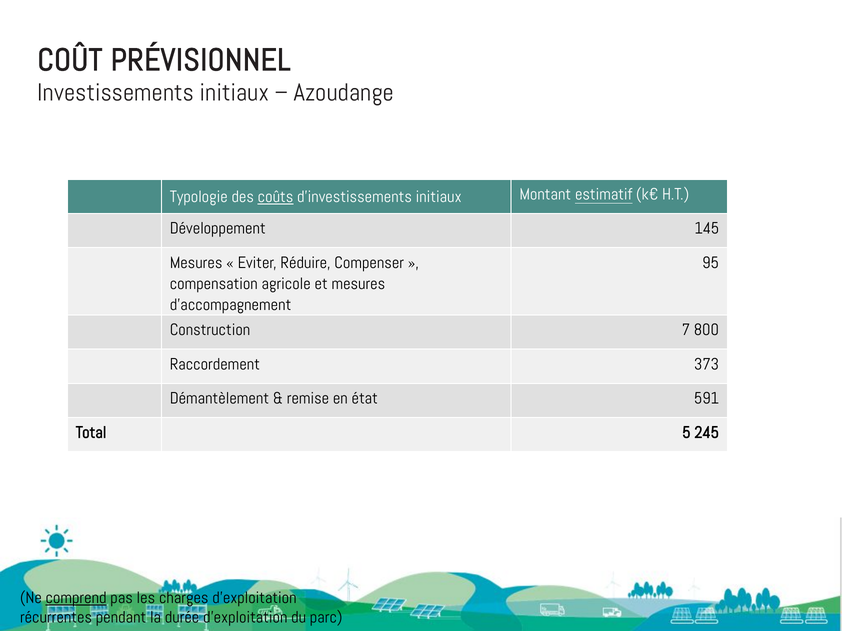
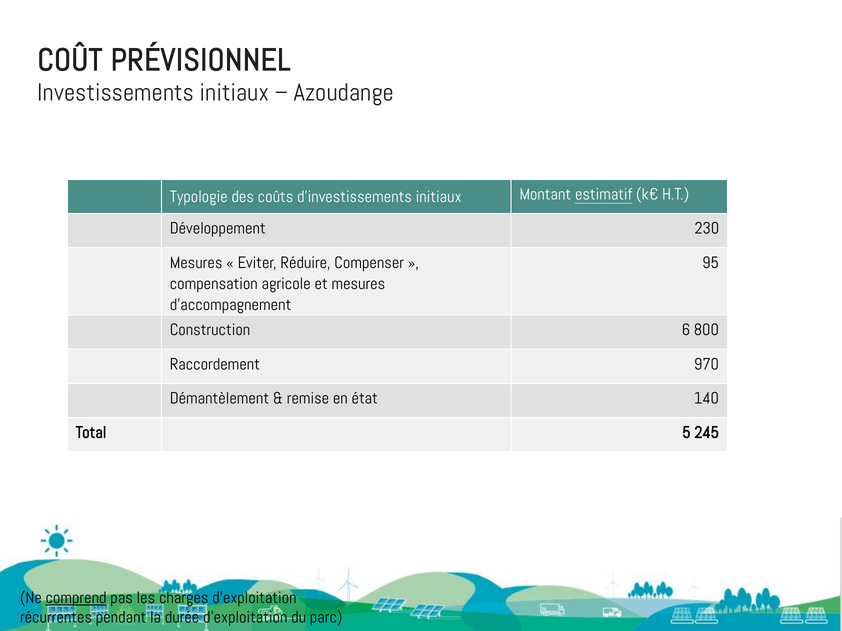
coûts underline: present -> none
145: 145 -> 230
7: 7 -> 6
373: 373 -> 970
591: 591 -> 140
